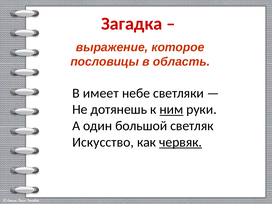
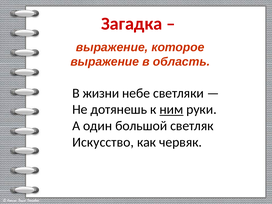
пословицы at (105, 62): пословицы -> выражение
имеет: имеет -> жизни
червяк underline: present -> none
